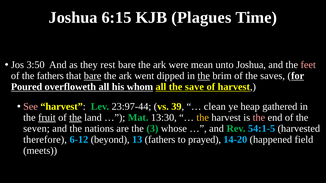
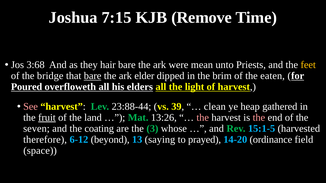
6:15: 6:15 -> 7:15
Plagues: Plagues -> Remove
3:50: 3:50 -> 3:68
rest: rest -> hair
unto Joshua: Joshua -> Priests
feet colour: pink -> yellow
the fathers: fathers -> bridge
went: went -> elder
the at (204, 76) underline: present -> none
saves: saves -> eaten
whom: whom -> elders
save: save -> light
23:97-44: 23:97-44 -> 23:88-44
the at (75, 118) underline: present -> none
13:30: 13:30 -> 13:26
the at (203, 118) colour: yellow -> pink
nations: nations -> coating
54:1-5: 54:1-5 -> 15:1-5
13 fathers: fathers -> saying
happened: happened -> ordinance
meets: meets -> space
